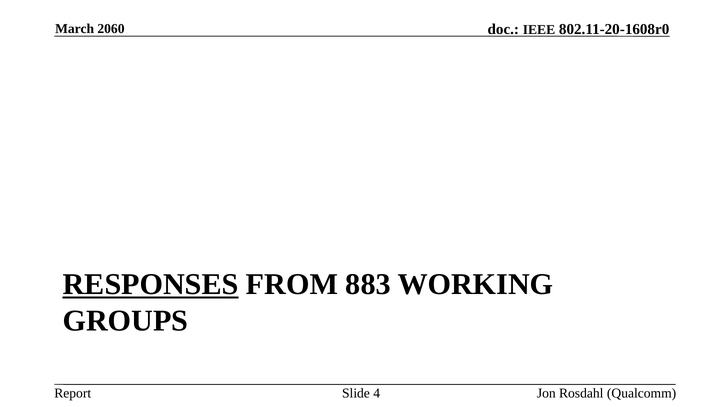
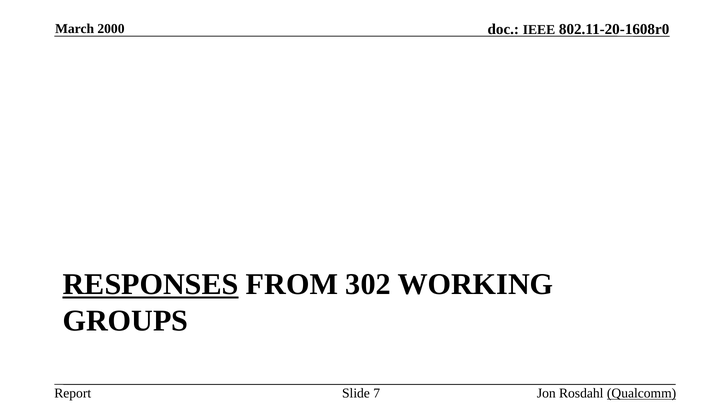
2060: 2060 -> 2000
883: 883 -> 302
4: 4 -> 7
Qualcomm underline: none -> present
